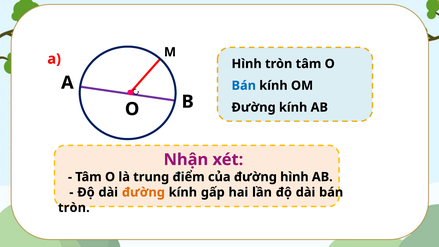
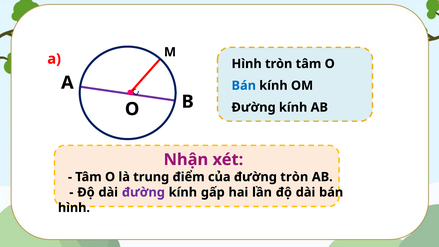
đường hình: hình -> tròn
đường at (143, 192) colour: orange -> purple
tròn at (74, 208): tròn -> hình
